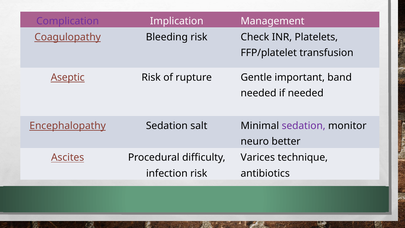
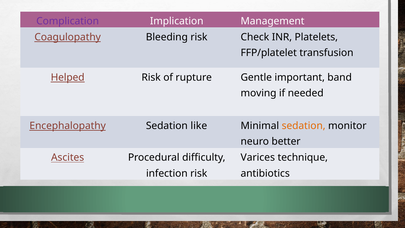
Aseptic: Aseptic -> Helped
needed at (259, 93): needed -> moving
salt: salt -> like
sedation at (304, 126) colour: purple -> orange
